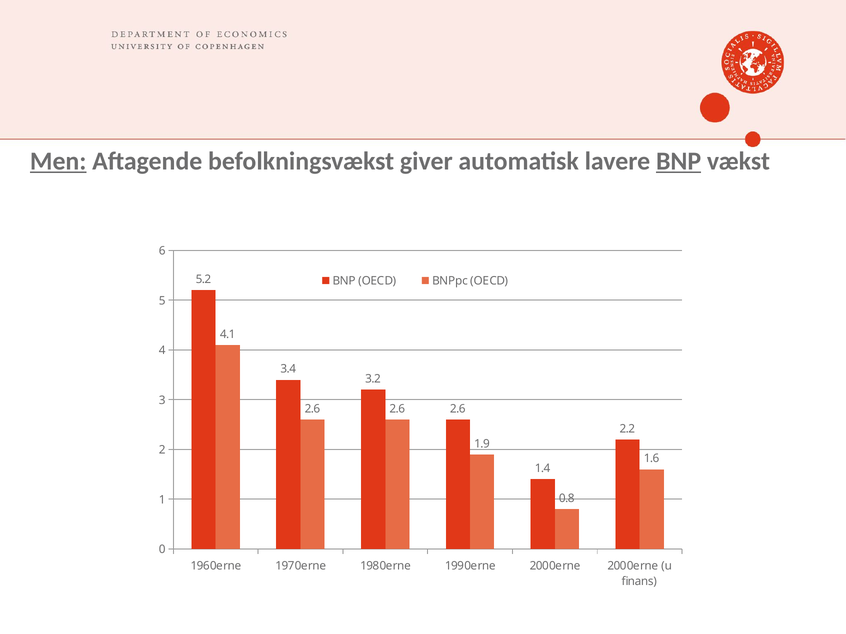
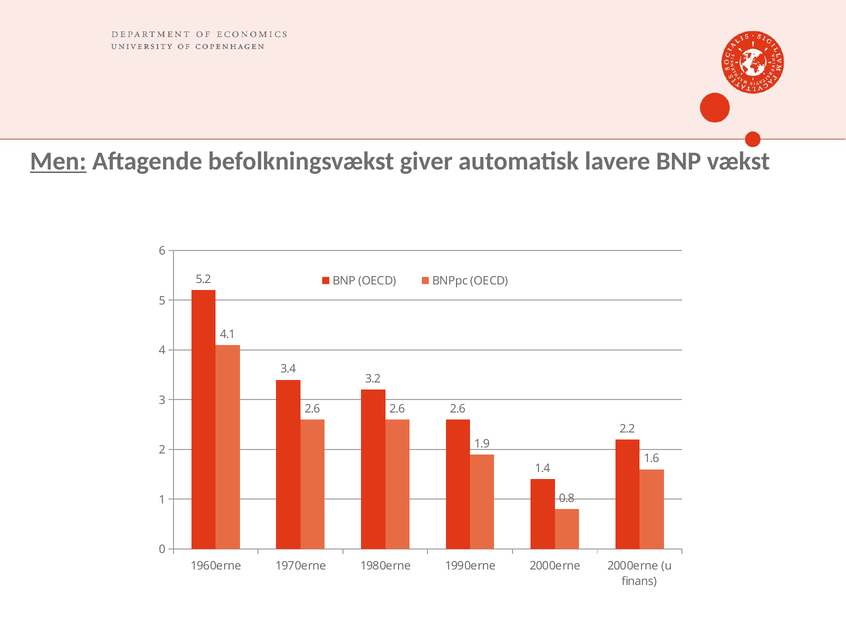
BNP at (679, 161) underline: present -> none
